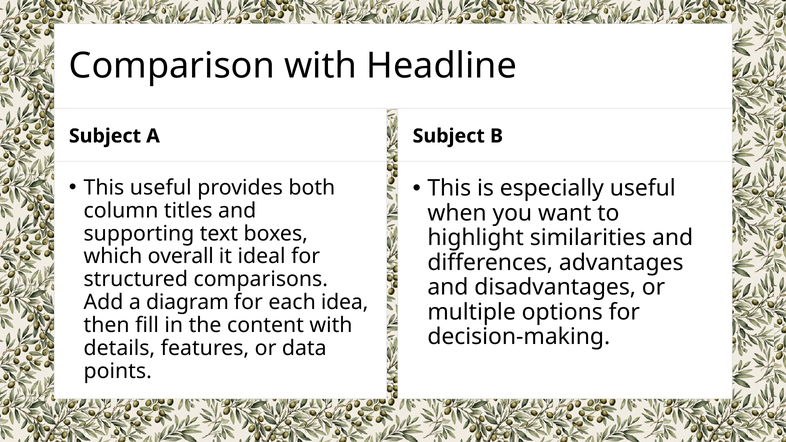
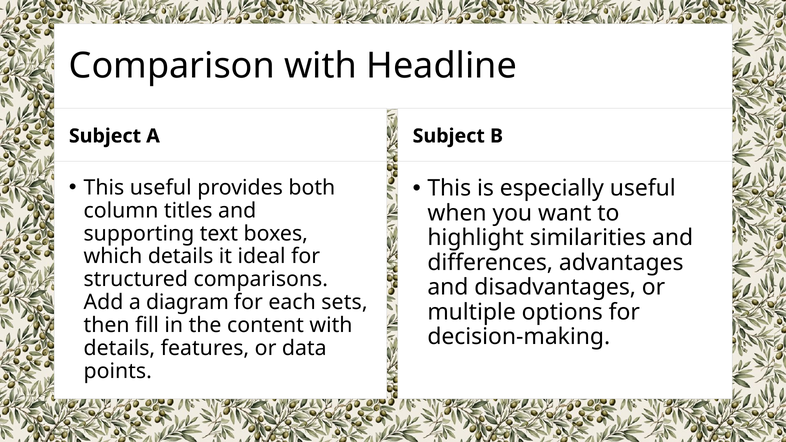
which overall: overall -> details
idea: idea -> sets
